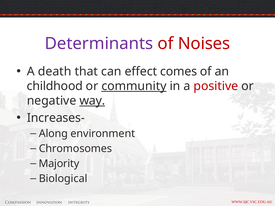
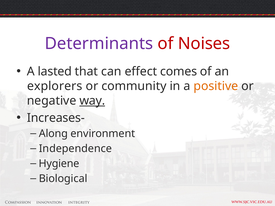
death: death -> lasted
childhood: childhood -> explorers
community underline: present -> none
positive colour: red -> orange
Chromosomes: Chromosomes -> Independence
Majority: Majority -> Hygiene
